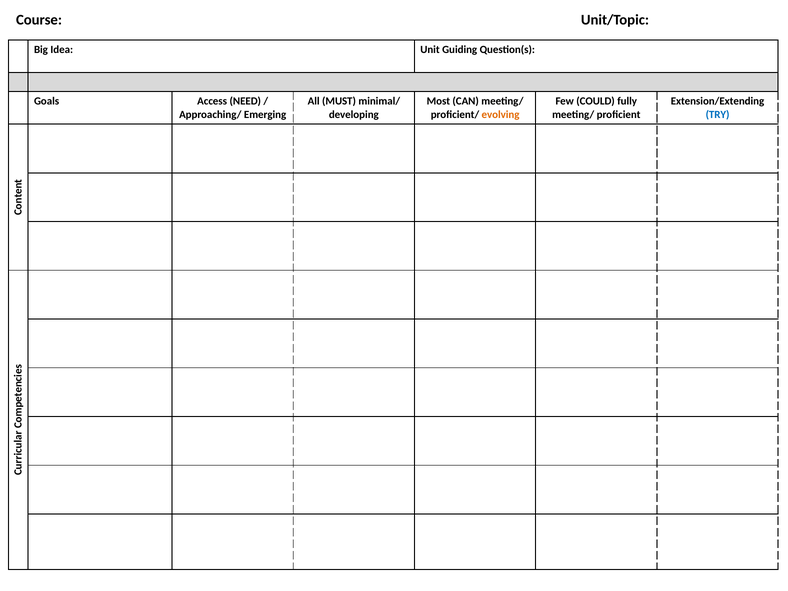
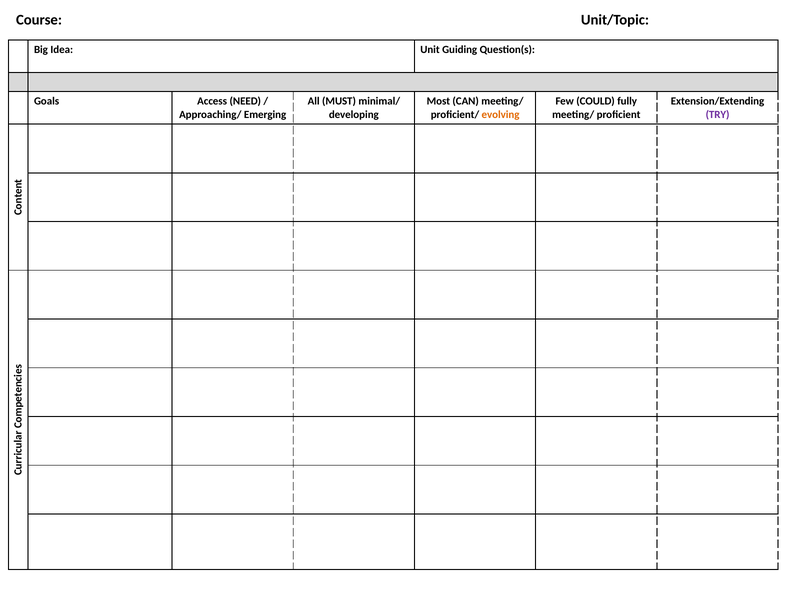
TRY colour: blue -> purple
